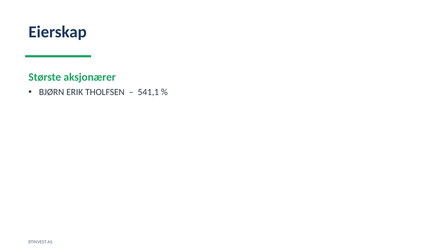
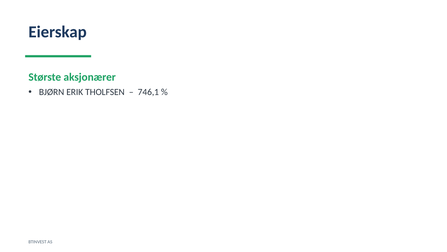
541,1: 541,1 -> 746,1
